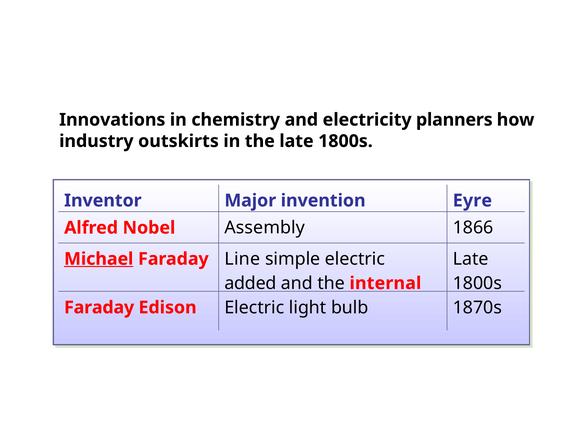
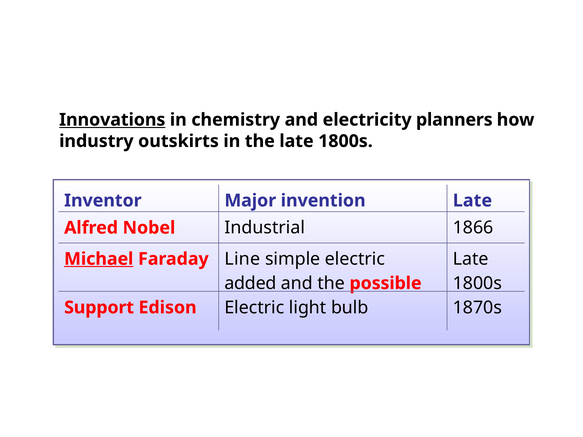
Innovations underline: none -> present
invention Eyre: Eyre -> Late
Assembly: Assembly -> Industrial
internal: internal -> possible
Faraday at (99, 308): Faraday -> Support
